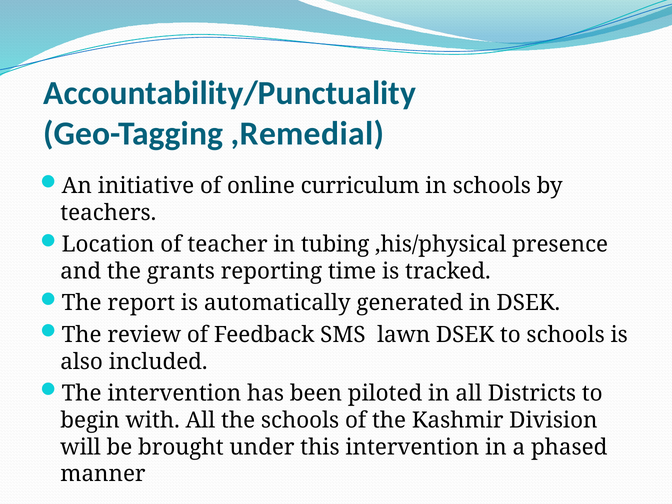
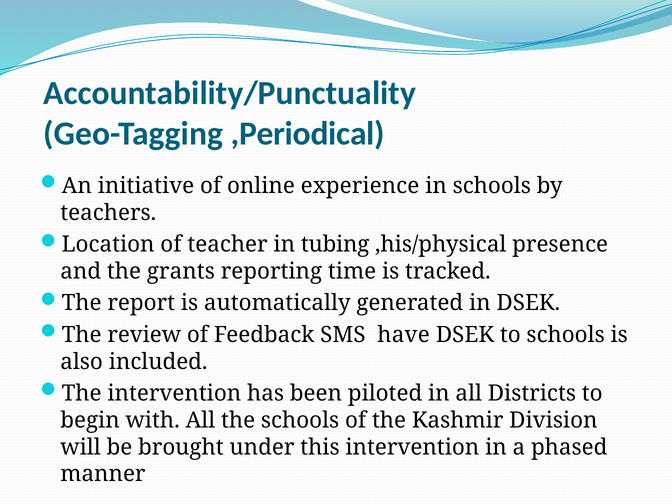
,Remedial: ,Remedial -> ,Periodical
curriculum: curriculum -> experience
lawn: lawn -> have
